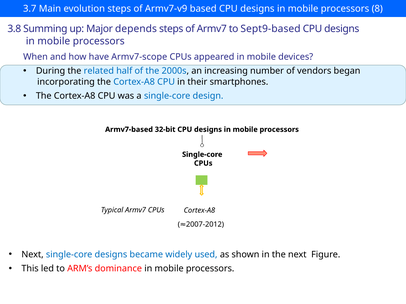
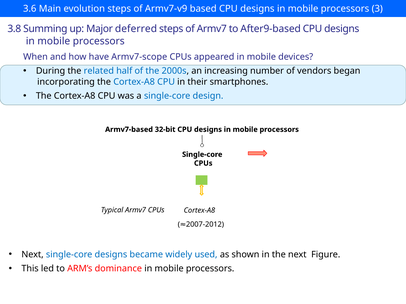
3.7: 3.7 -> 3.6
8: 8 -> 3
depends: depends -> deferred
Sept9-based: Sept9-based -> After9-based
